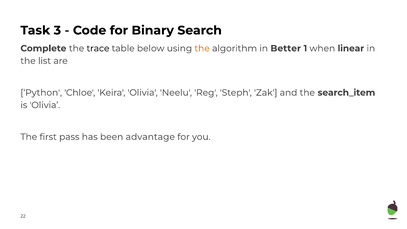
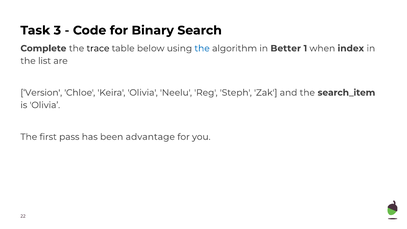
the at (202, 48) colour: orange -> blue
linear: linear -> index
Python: Python -> Version
